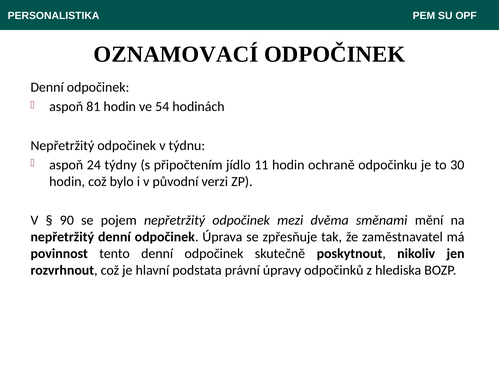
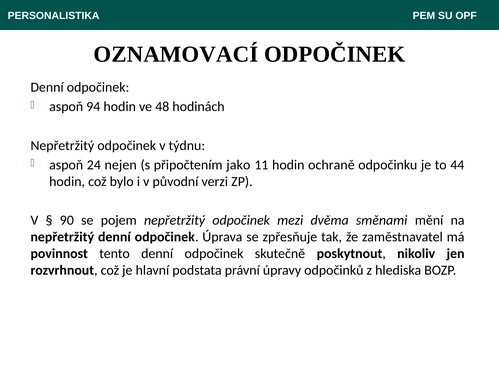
81: 81 -> 94
54: 54 -> 48
týdny: týdny -> nejen
jídlo: jídlo -> jako
30: 30 -> 44
